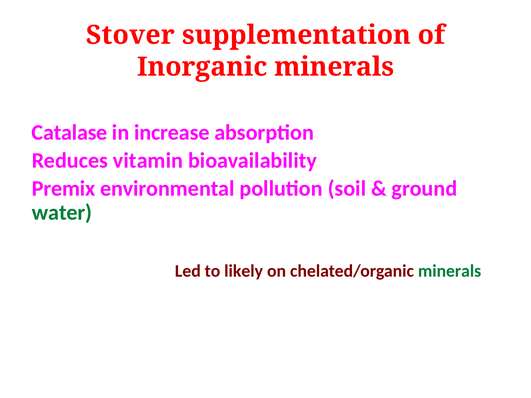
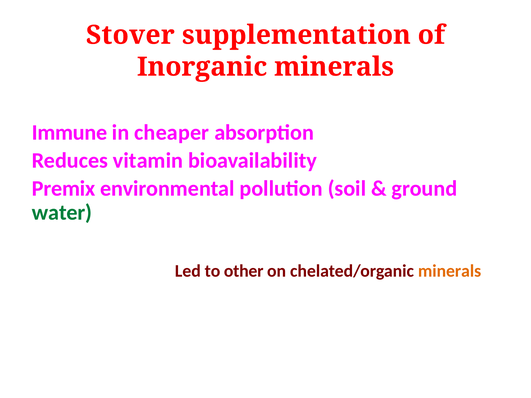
Catalase: Catalase -> Immune
increase: increase -> cheaper
likely: likely -> other
minerals at (450, 271) colour: green -> orange
